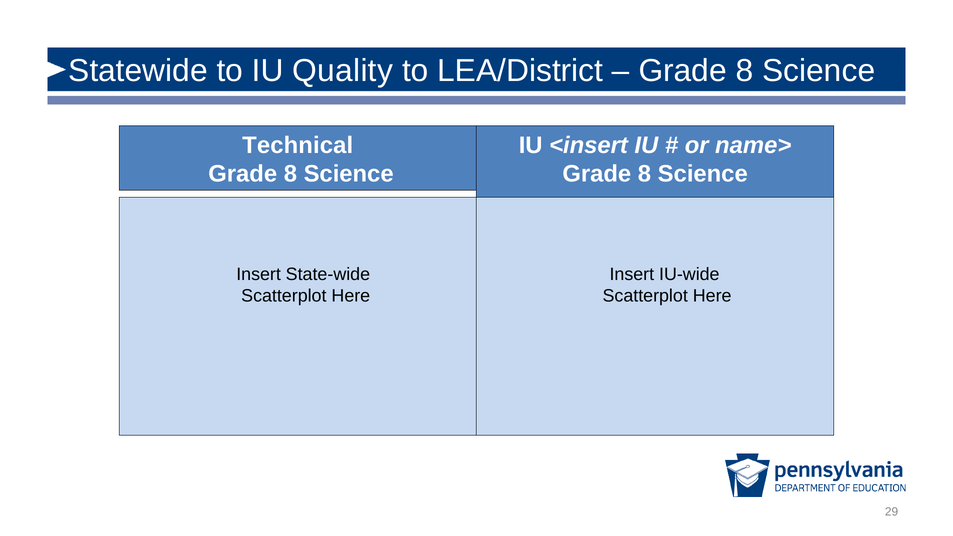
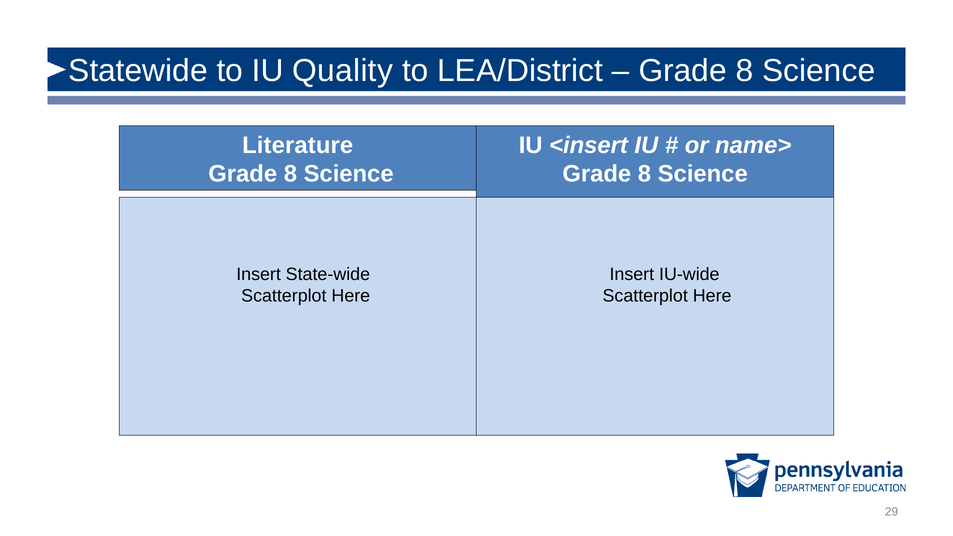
Technical: Technical -> Literature
